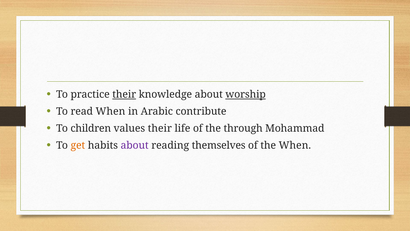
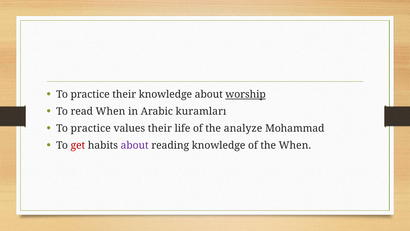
their at (124, 94) underline: present -> none
contribute: contribute -> kuramları
children at (91, 128): children -> practice
through: through -> analyze
get colour: orange -> red
reading themselves: themselves -> knowledge
